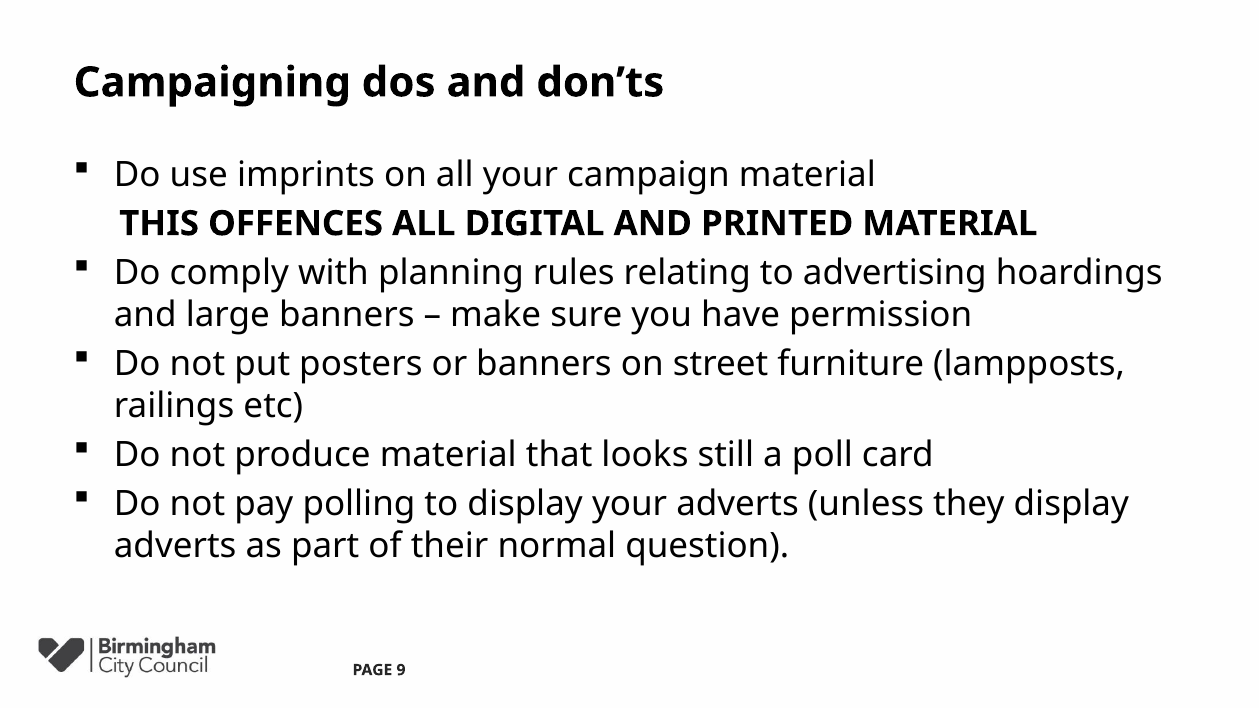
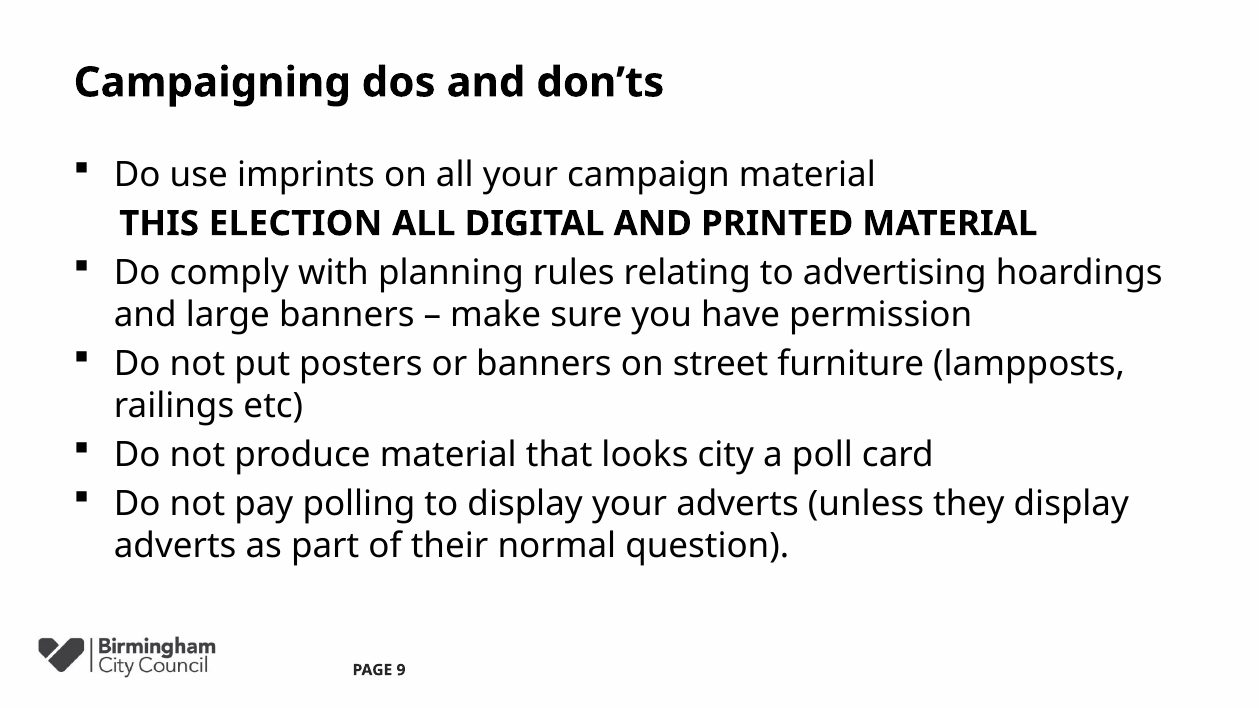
OFFENCES: OFFENCES -> ELECTION
still: still -> city
